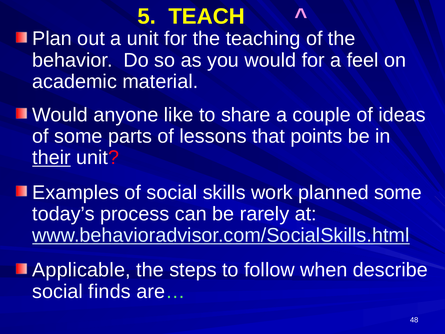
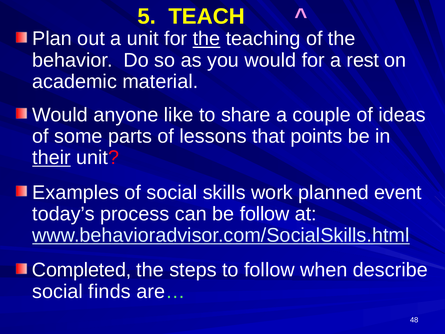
the at (207, 39) underline: none -> present
feel: feel -> rest
planned some: some -> event
be rarely: rarely -> follow
Applicable: Applicable -> Completed
